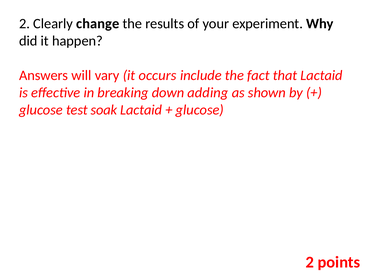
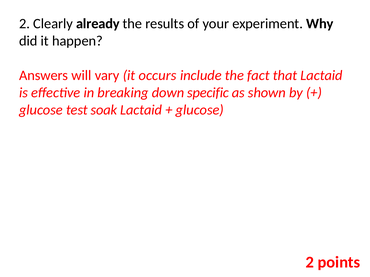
change: change -> already
adding: adding -> specific
